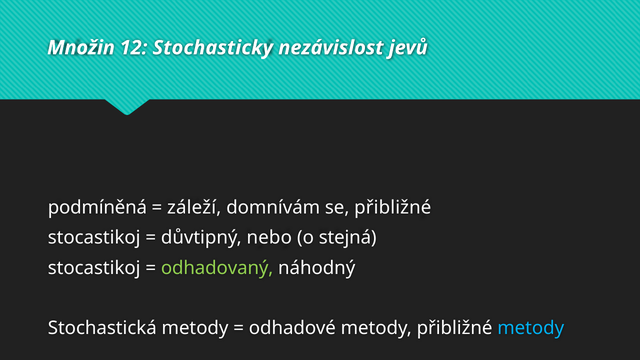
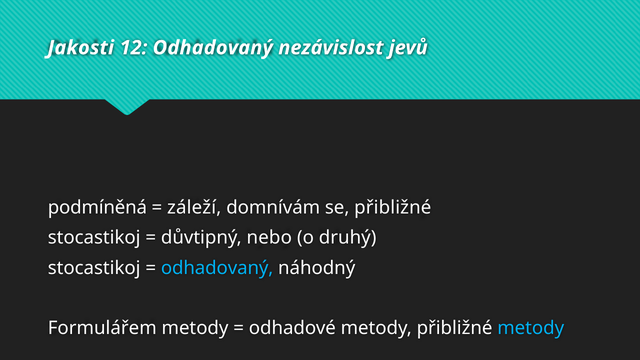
Množin: Množin -> Jakosti
12 Stochasticky: Stochasticky -> Odhadovaný
stejná: stejná -> druhý
odhadovaný at (217, 268) colour: light green -> light blue
Stochastická: Stochastická -> Formulářem
